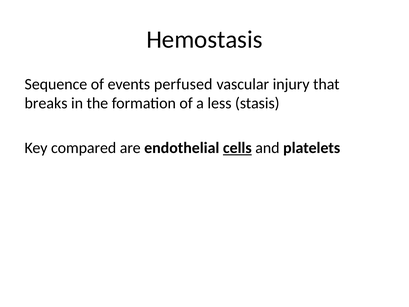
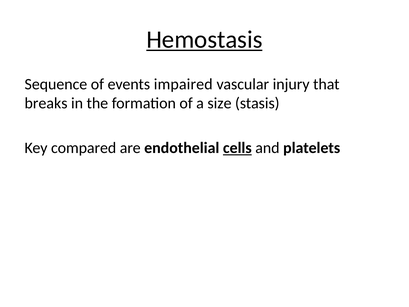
Hemostasis underline: none -> present
perfused: perfused -> impaired
less: less -> size
